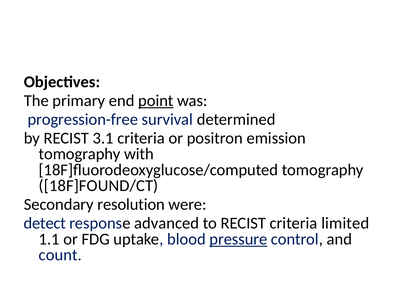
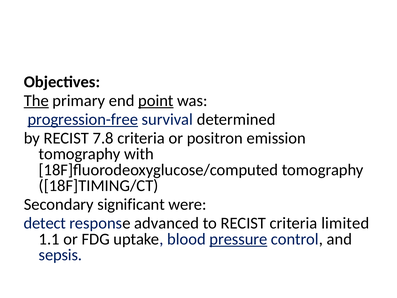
The underline: none -> present
progression-free underline: none -> present
3.1: 3.1 -> 7.8
18F]FOUND/CT: 18F]FOUND/CT -> 18F]TIMING/CT
resolution: resolution -> significant
count: count -> sepsis
